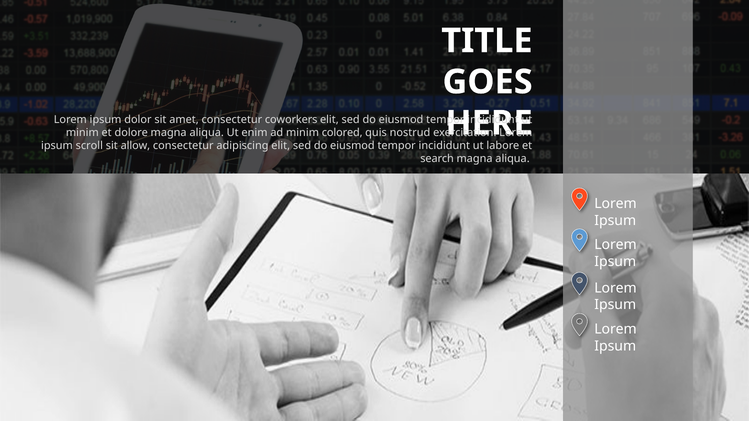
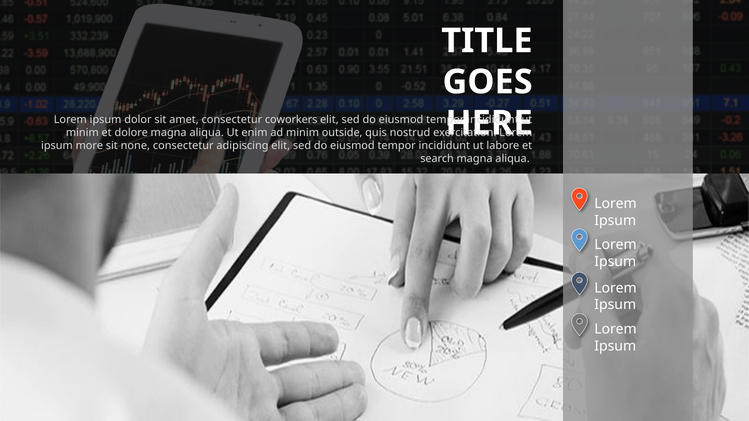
colored: colored -> outside
scroll: scroll -> more
allow: allow -> none
